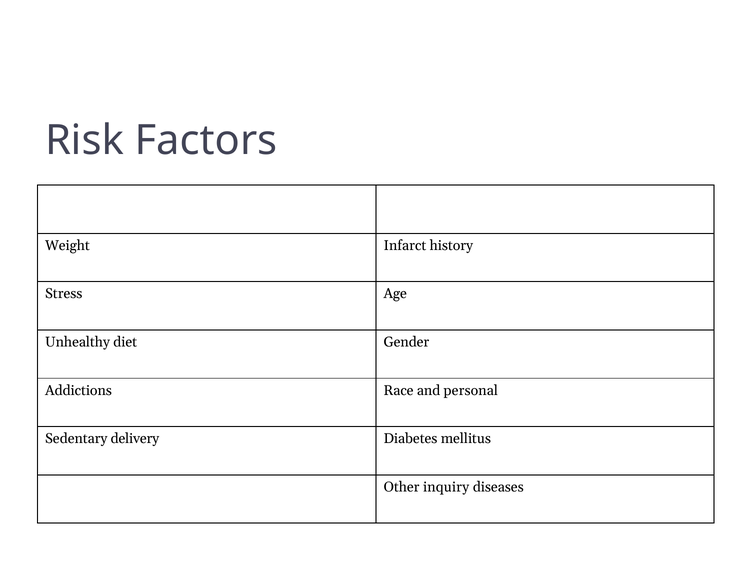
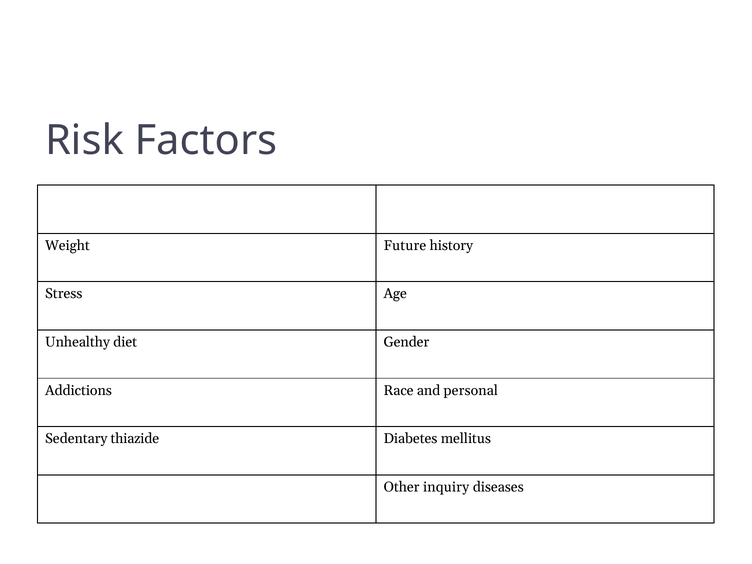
Infarct: Infarct -> Future
delivery: delivery -> thiazide
